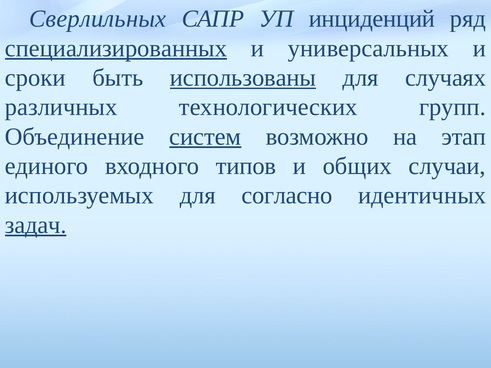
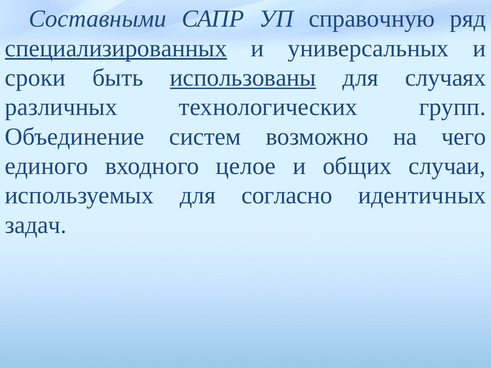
Сверлильных: Сверлильных -> Составными
инциденций: инциденций -> справочную
систем underline: present -> none
этап: этап -> чего
типов: типов -> целое
задач underline: present -> none
